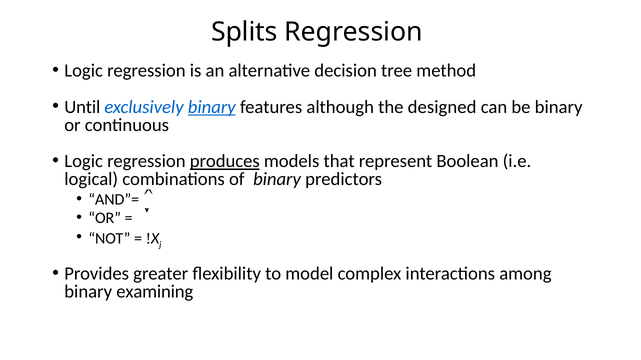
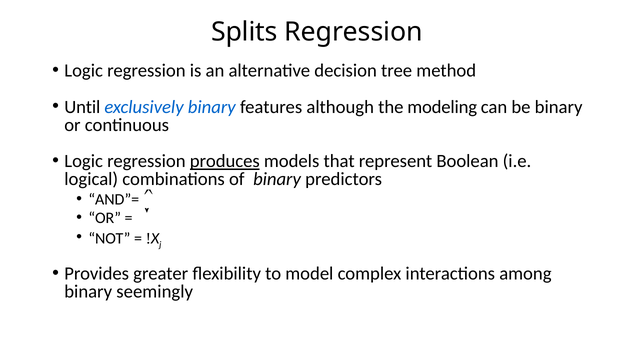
binary at (212, 107) underline: present -> none
designed: designed -> modeling
examining: examining -> seemingly
